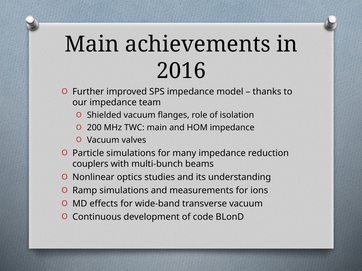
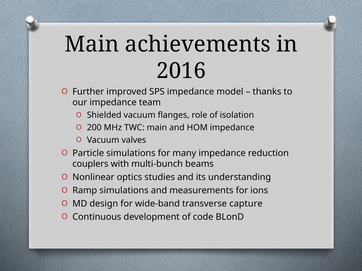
effects: effects -> design
transverse vacuum: vacuum -> capture
